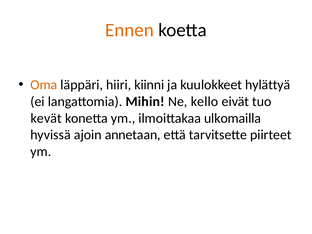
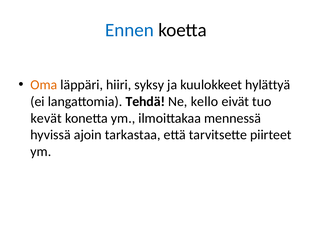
Ennen colour: orange -> blue
kiinni: kiinni -> syksy
Mihin: Mihin -> Tehdä
ulkomailla: ulkomailla -> mennessä
annetaan: annetaan -> tarkastaa
